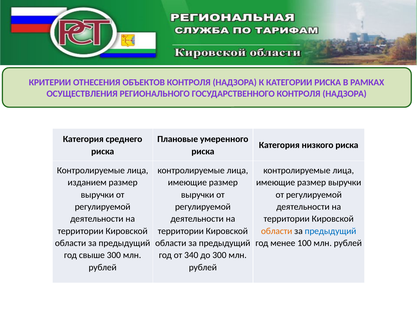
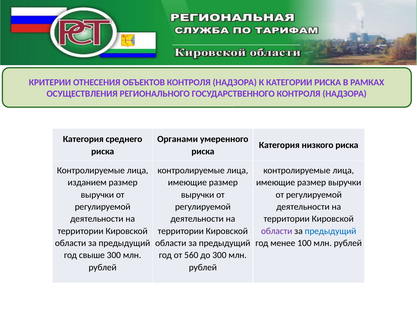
Плановые: Плановые -> Органами
области at (277, 231) colour: orange -> purple
340: 340 -> 560
